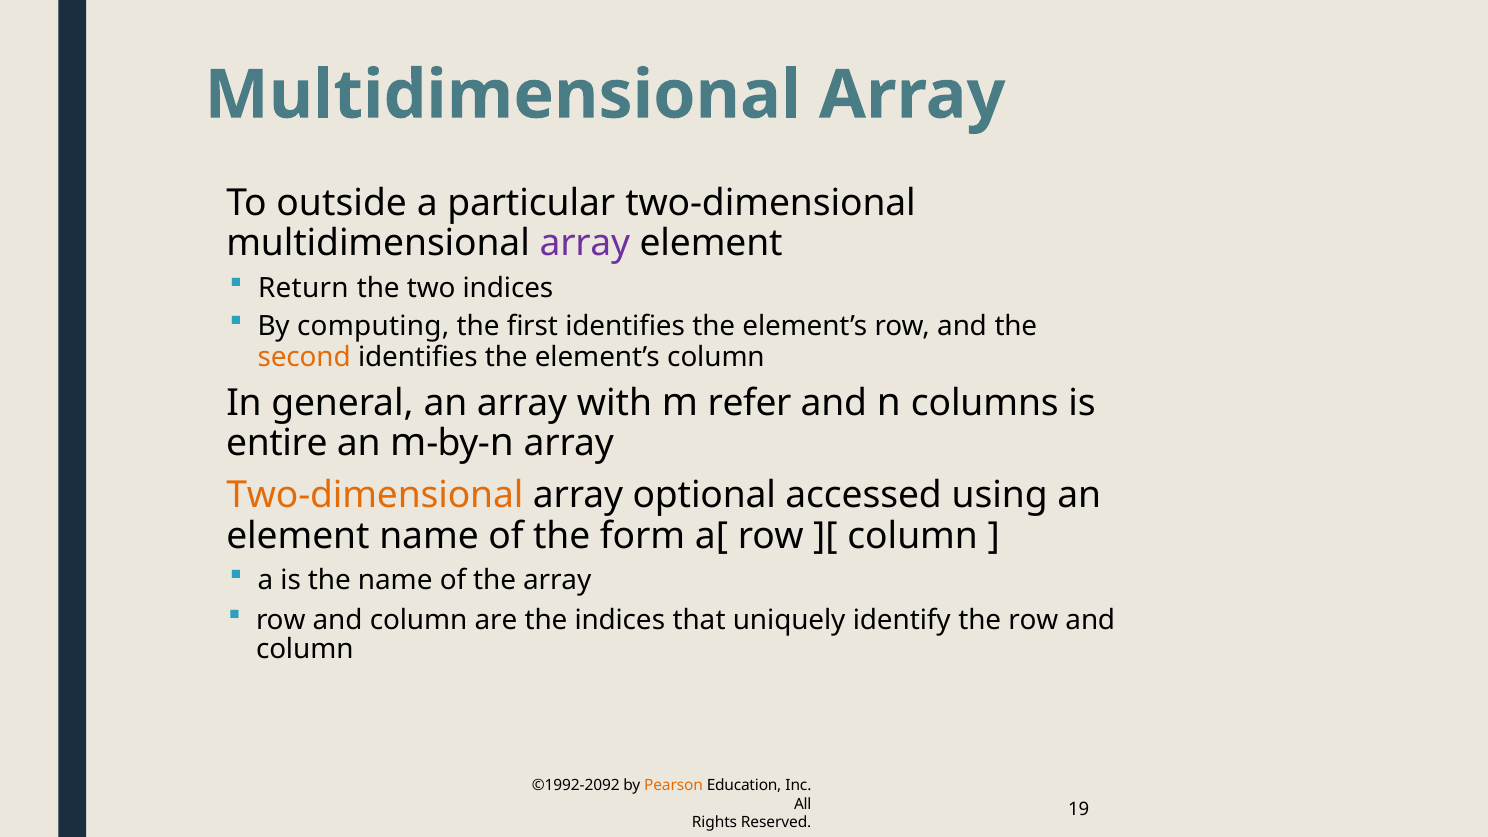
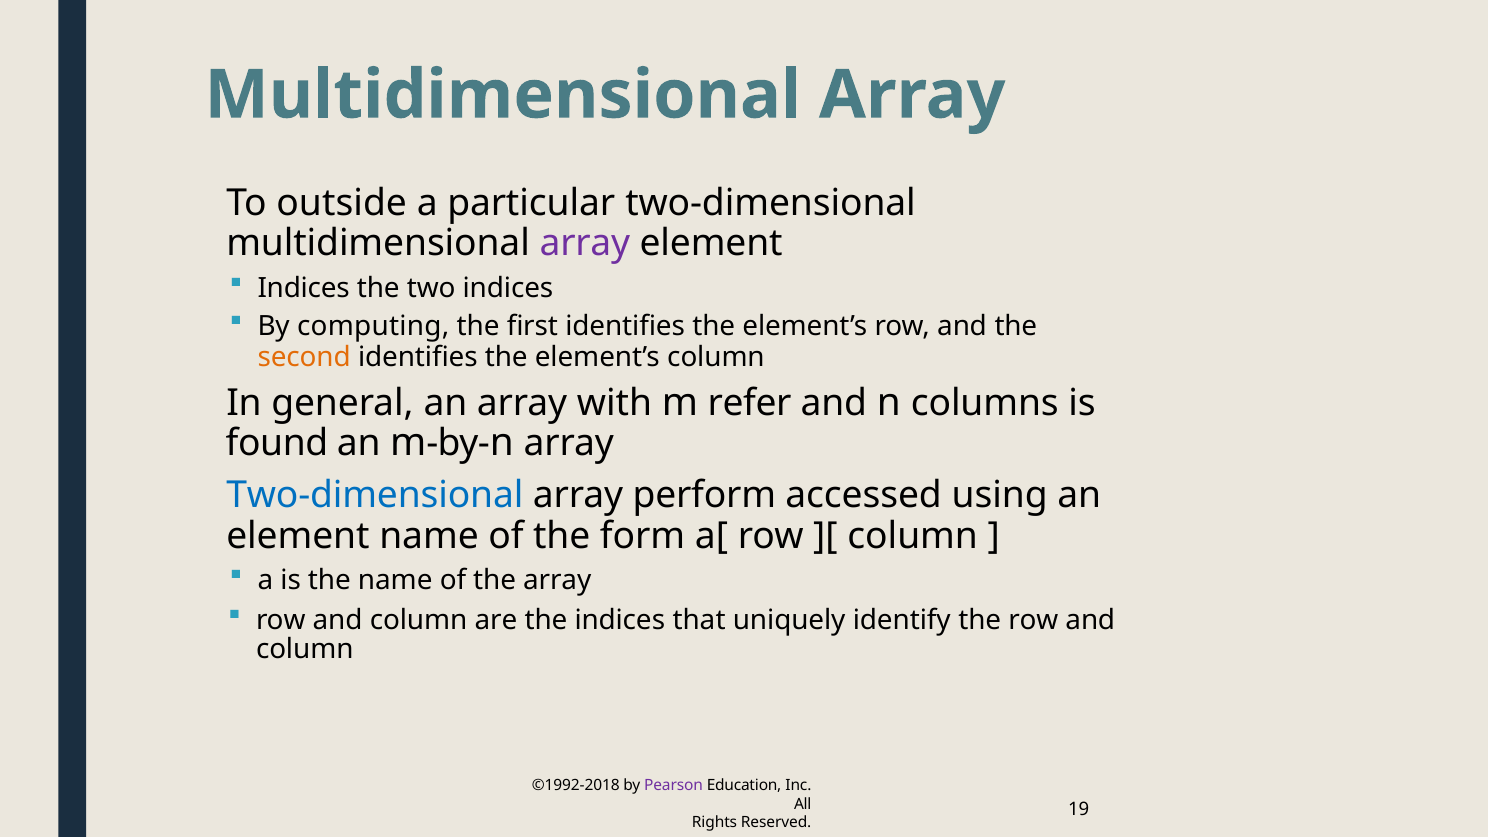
Return at (303, 288): Return -> Indices
entire: entire -> found
Two-dimensional at (375, 495) colour: orange -> blue
optional: optional -> perform
©1992-2092: ©1992-2092 -> ©1992-2018
Pearson colour: orange -> purple
